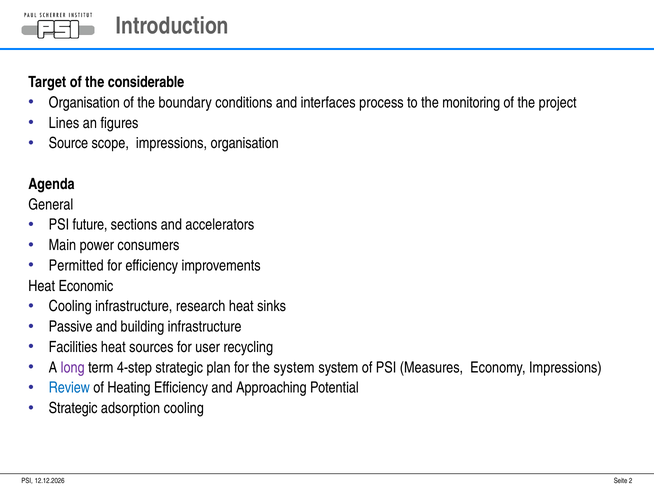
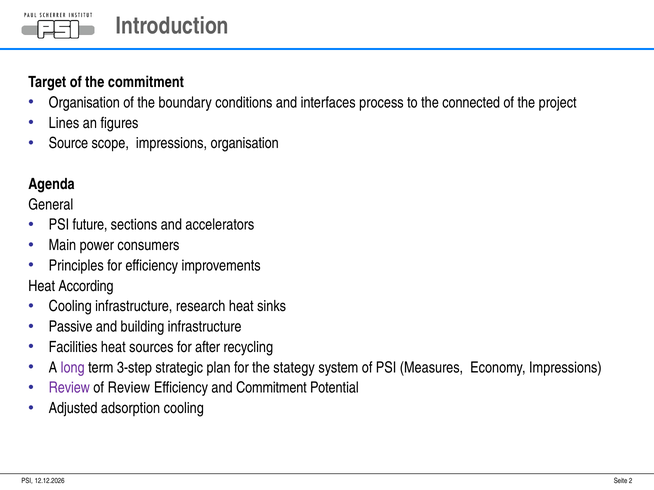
the considerable: considerable -> commitment
monitoring: monitoring -> connected
Permitted: Permitted -> Principles
Economic: Economic -> According
user: user -> after
4-step: 4-step -> 3-step
the system: system -> stategy
Review at (69, 388) colour: blue -> purple
of Heating: Heating -> Review
and Approaching: Approaching -> Commitment
Strategic at (73, 409): Strategic -> Adjusted
